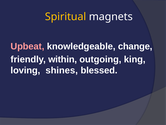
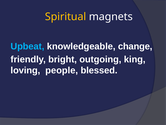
Upbeat colour: pink -> light blue
within: within -> bright
shines: shines -> people
